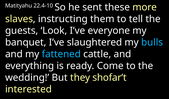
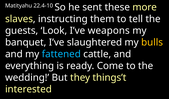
everyone: everyone -> weapons
bulls colour: light blue -> yellow
shofar’t: shofar’t -> things’t
